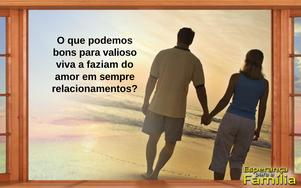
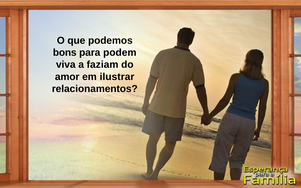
valioso: valioso -> podem
sempre: sempre -> ilustrar
